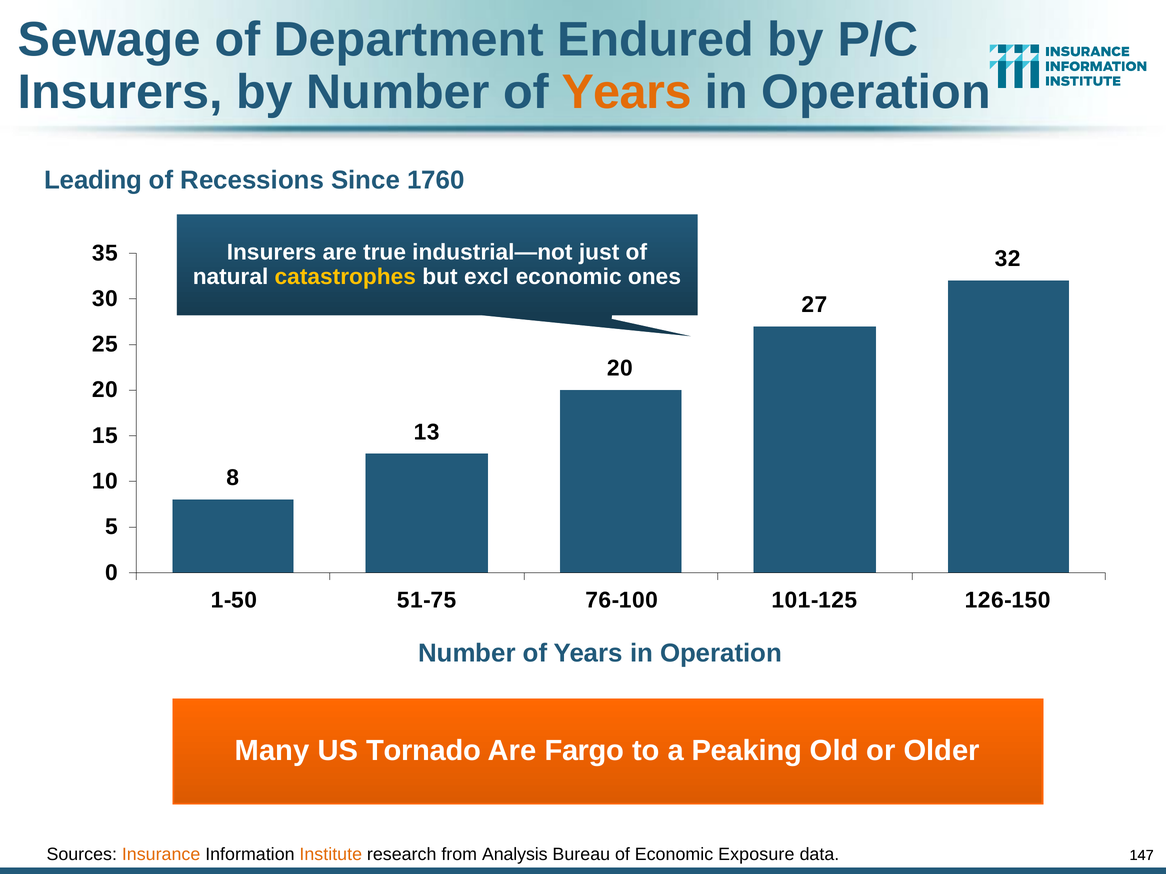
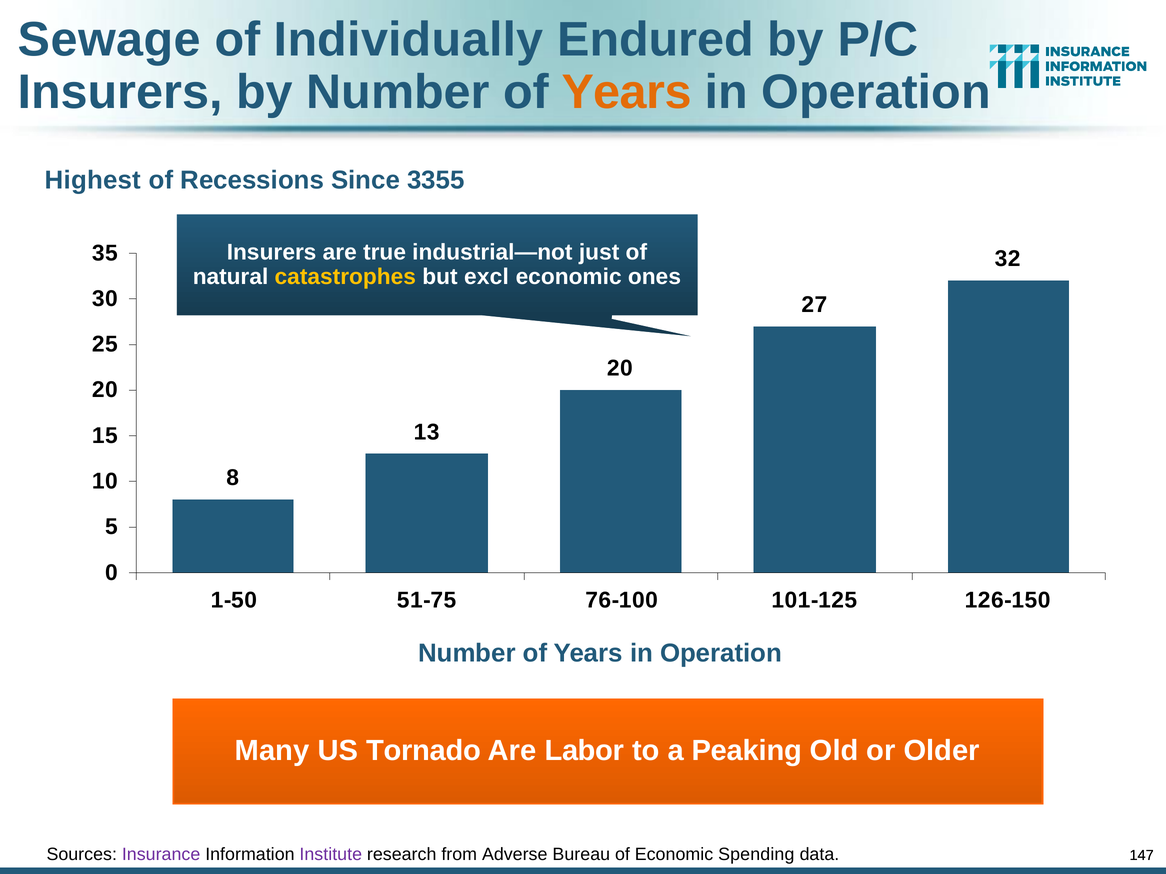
Department: Department -> Individually
Leading: Leading -> Highest
1760: 1760 -> 3355
Fargo: Fargo -> Labor
Insurance colour: orange -> purple
Institute colour: orange -> purple
Analysis: Analysis -> Adverse
Exposure: Exposure -> Spending
